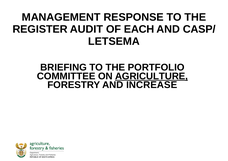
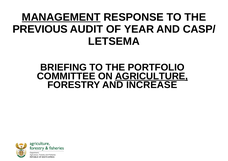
MANAGEMENT underline: none -> present
REGISTER: REGISTER -> PREVIOUS
EACH: EACH -> YEAR
